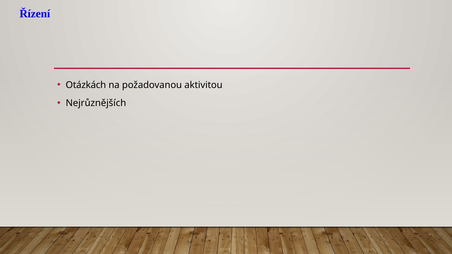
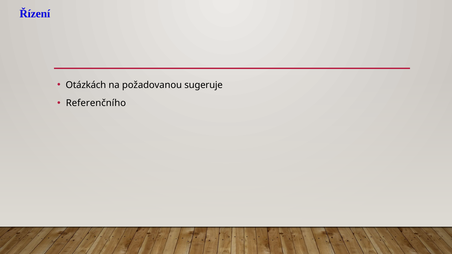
aktivitou: aktivitou -> sugeruje
Nejrůznějších: Nejrůznějších -> Referenčního
